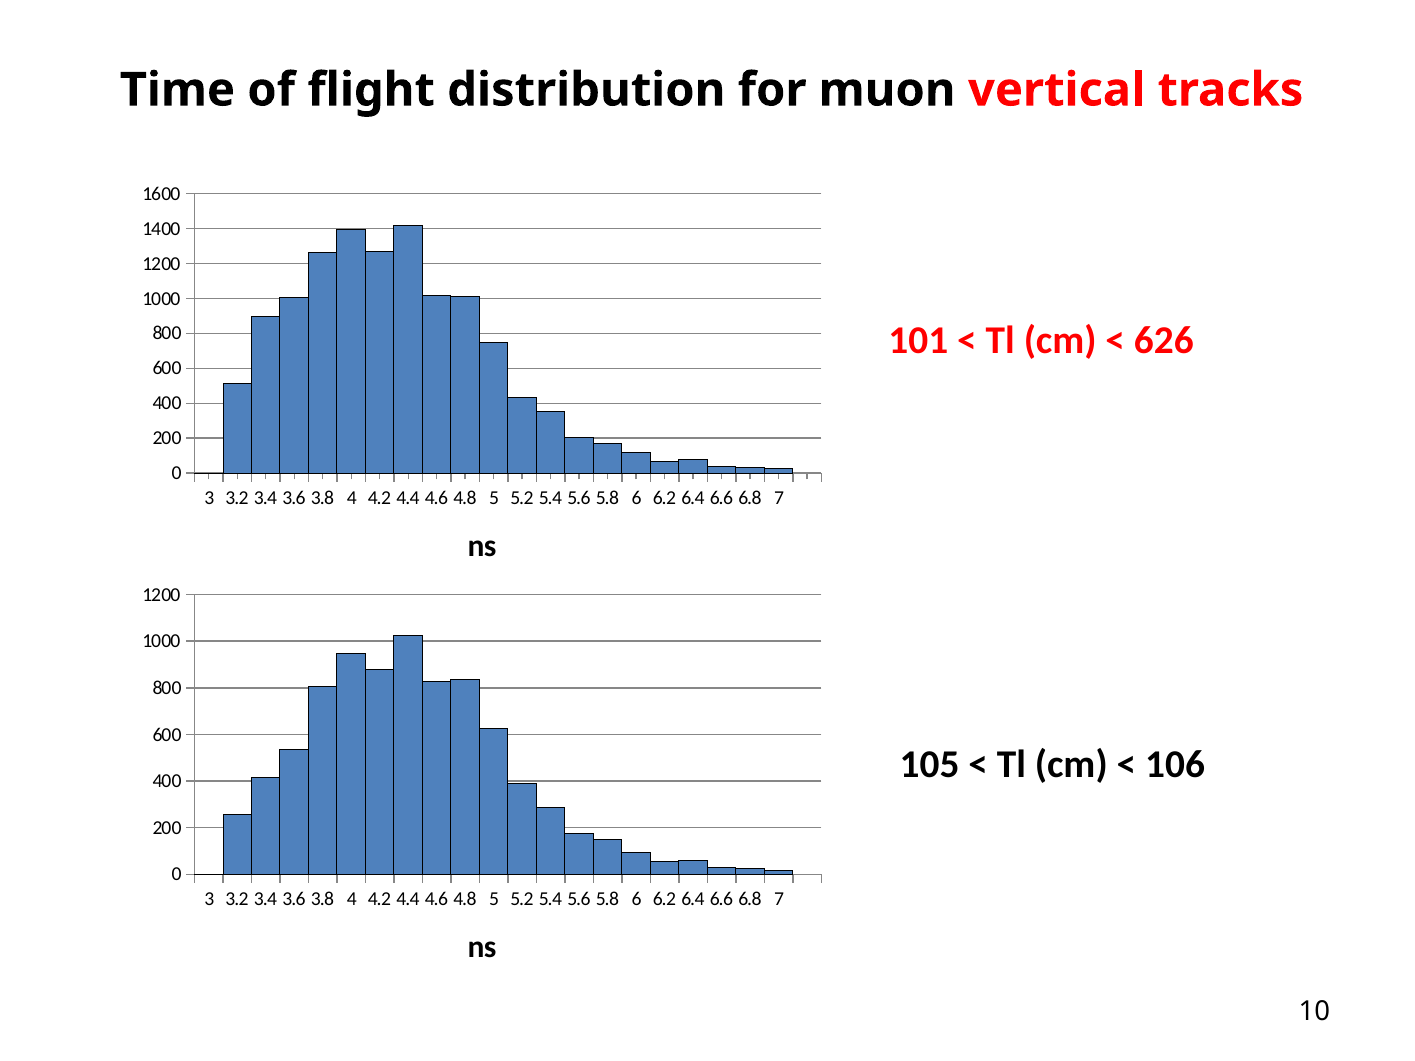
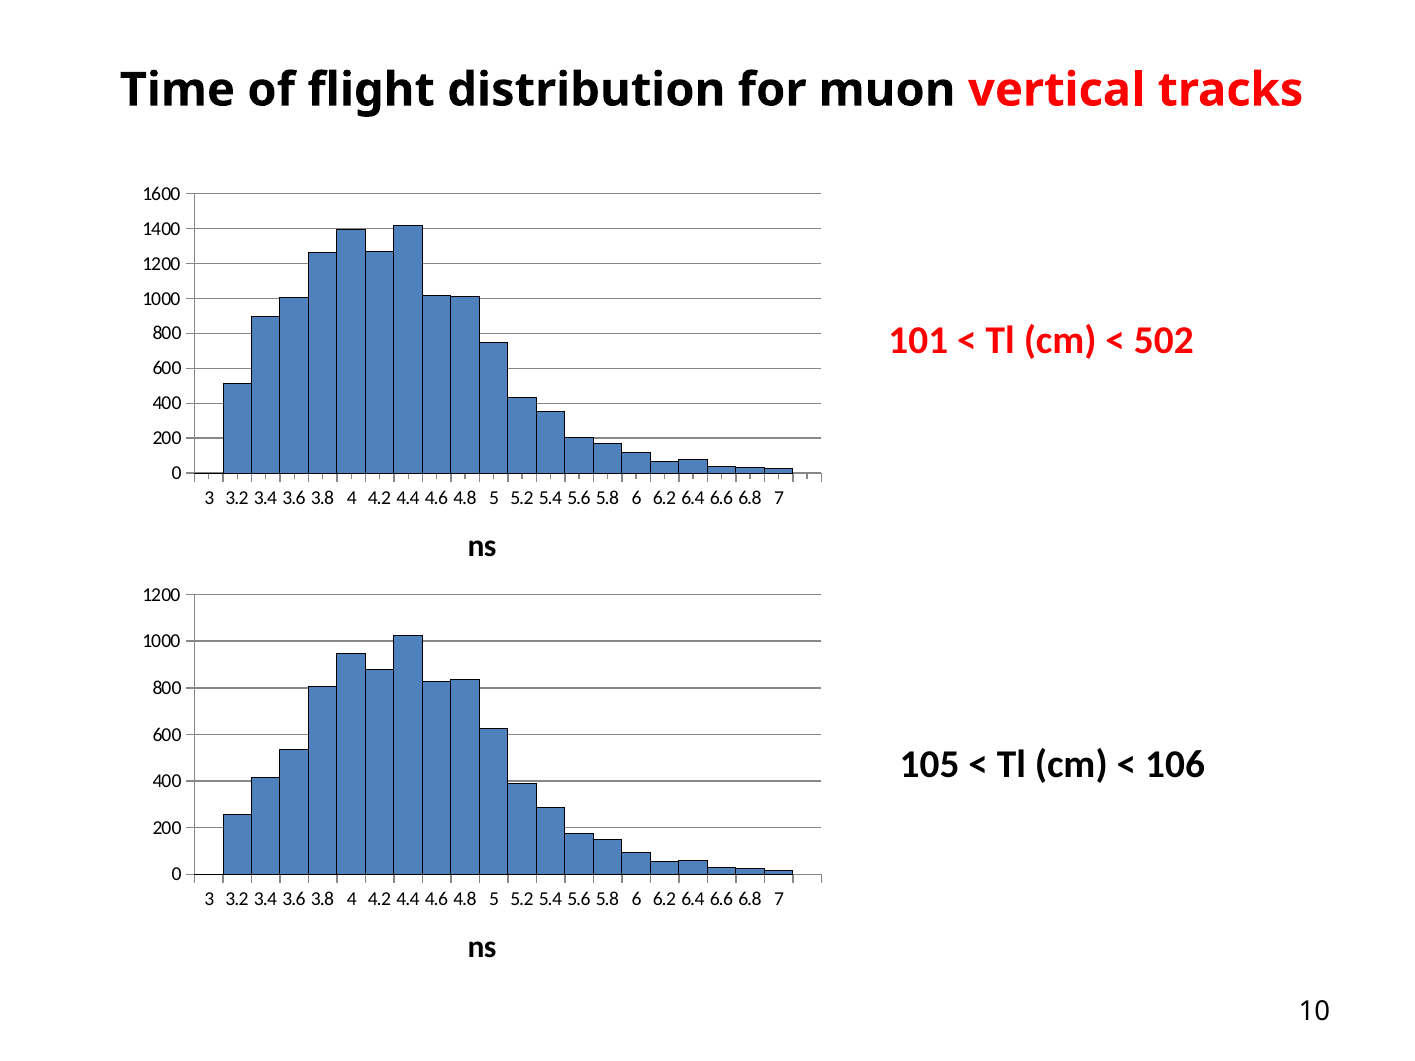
626: 626 -> 502
